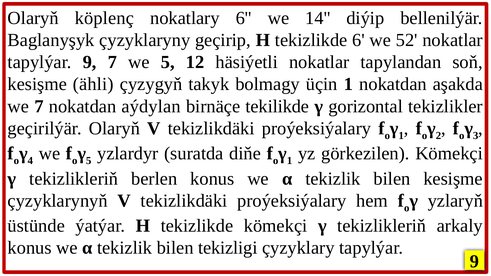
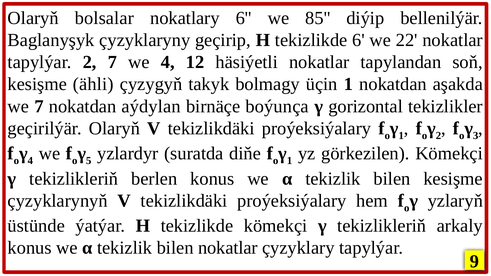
köplenç: köplenç -> bolsalar
14: 14 -> 85
52: 52 -> 22
9 at (90, 62): 9 -> 2
we 5: 5 -> 4
tekilikde: tekilikde -> boýunça
bilen tekizligi: tekizligi -> nokatlar
